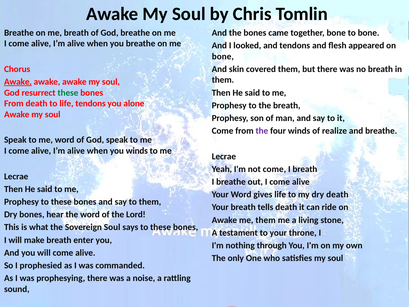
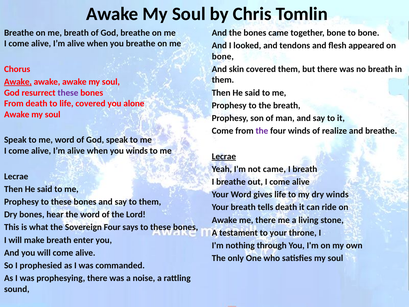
these at (68, 93) colour: green -> purple
life tendons: tendons -> covered
Lecrae at (224, 156) underline: none -> present
not come: come -> came
dry death: death -> winds
me them: them -> there
Sovereign Soul: Soul -> Four
